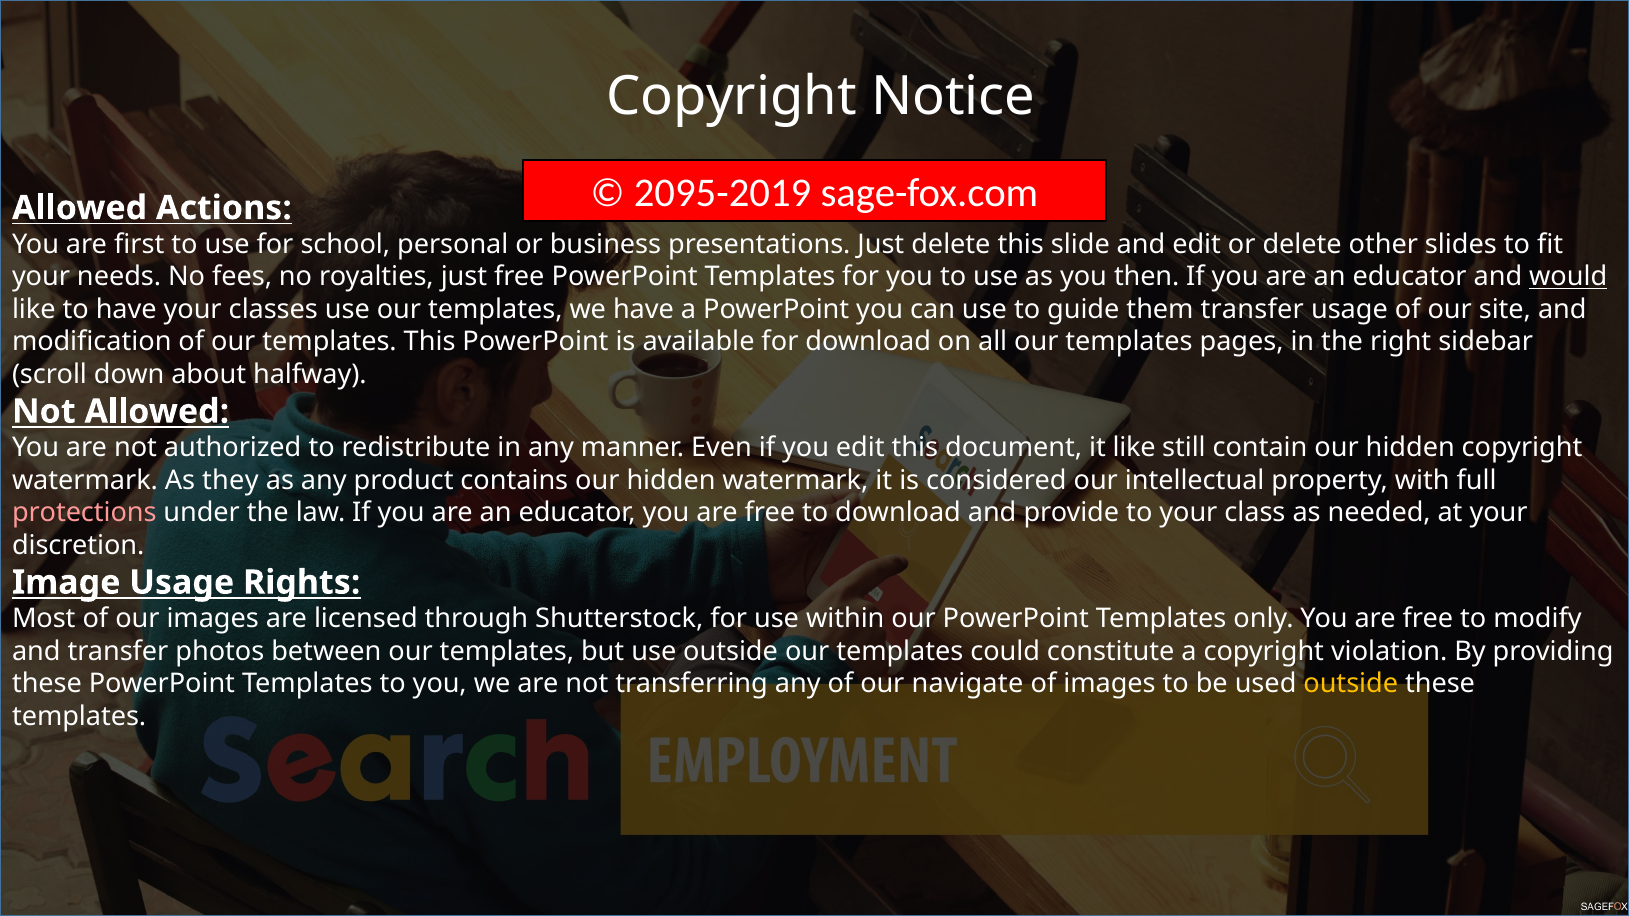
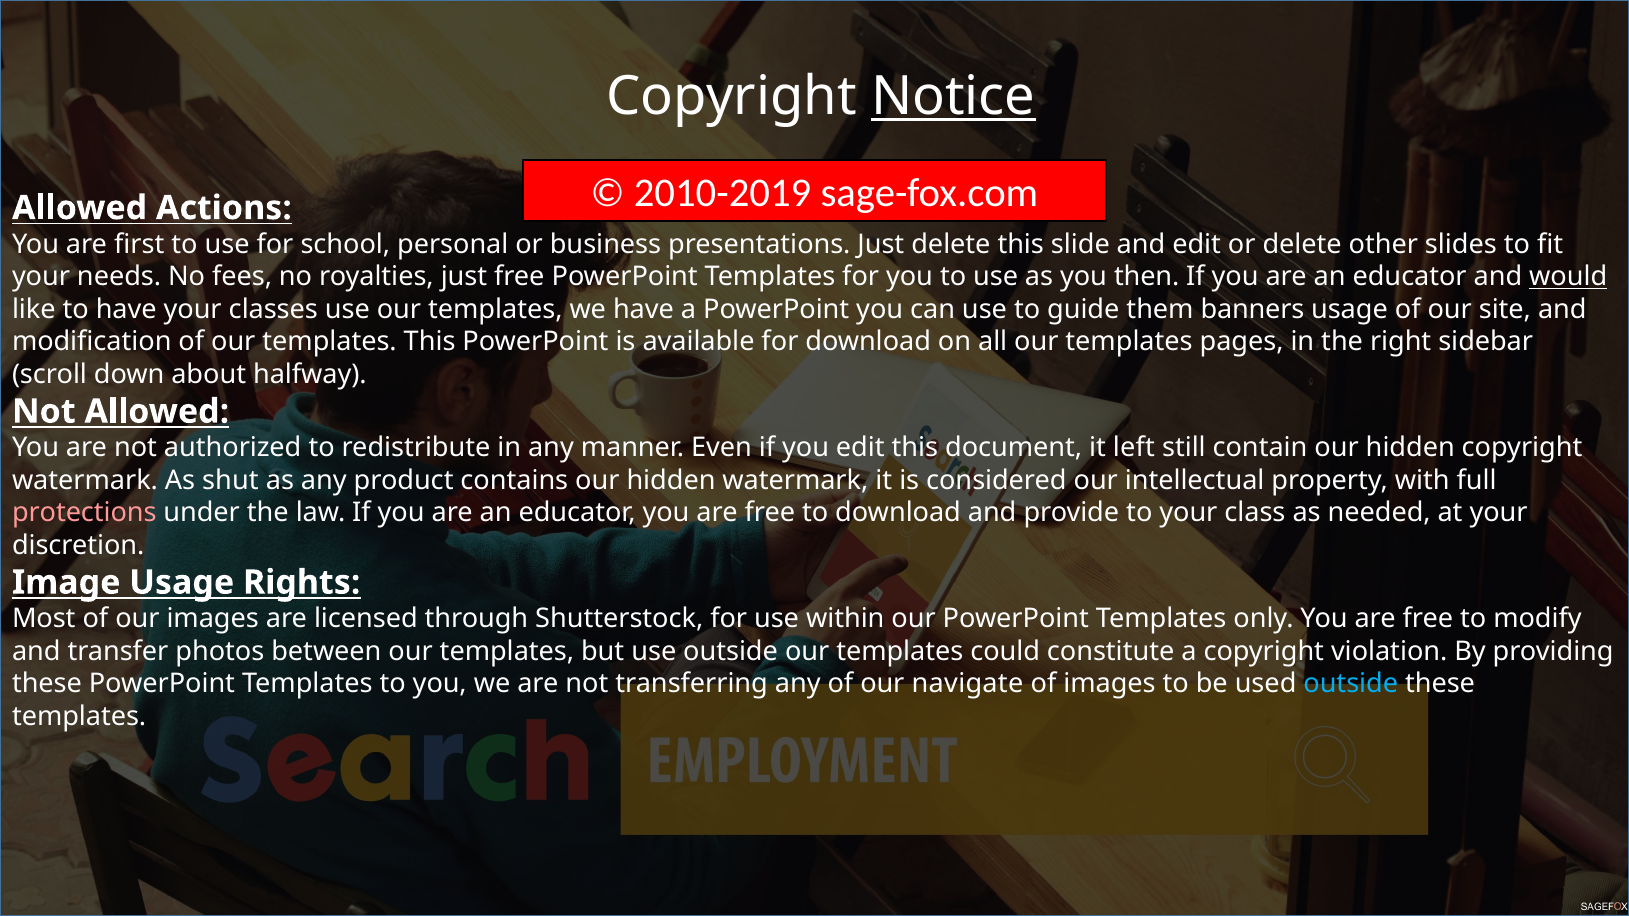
Notice underline: none -> present
2095-2019: 2095-2019 -> 2010-2019
them transfer: transfer -> banners
it like: like -> left
they: they -> shut
outside at (1351, 684) colour: yellow -> light blue
